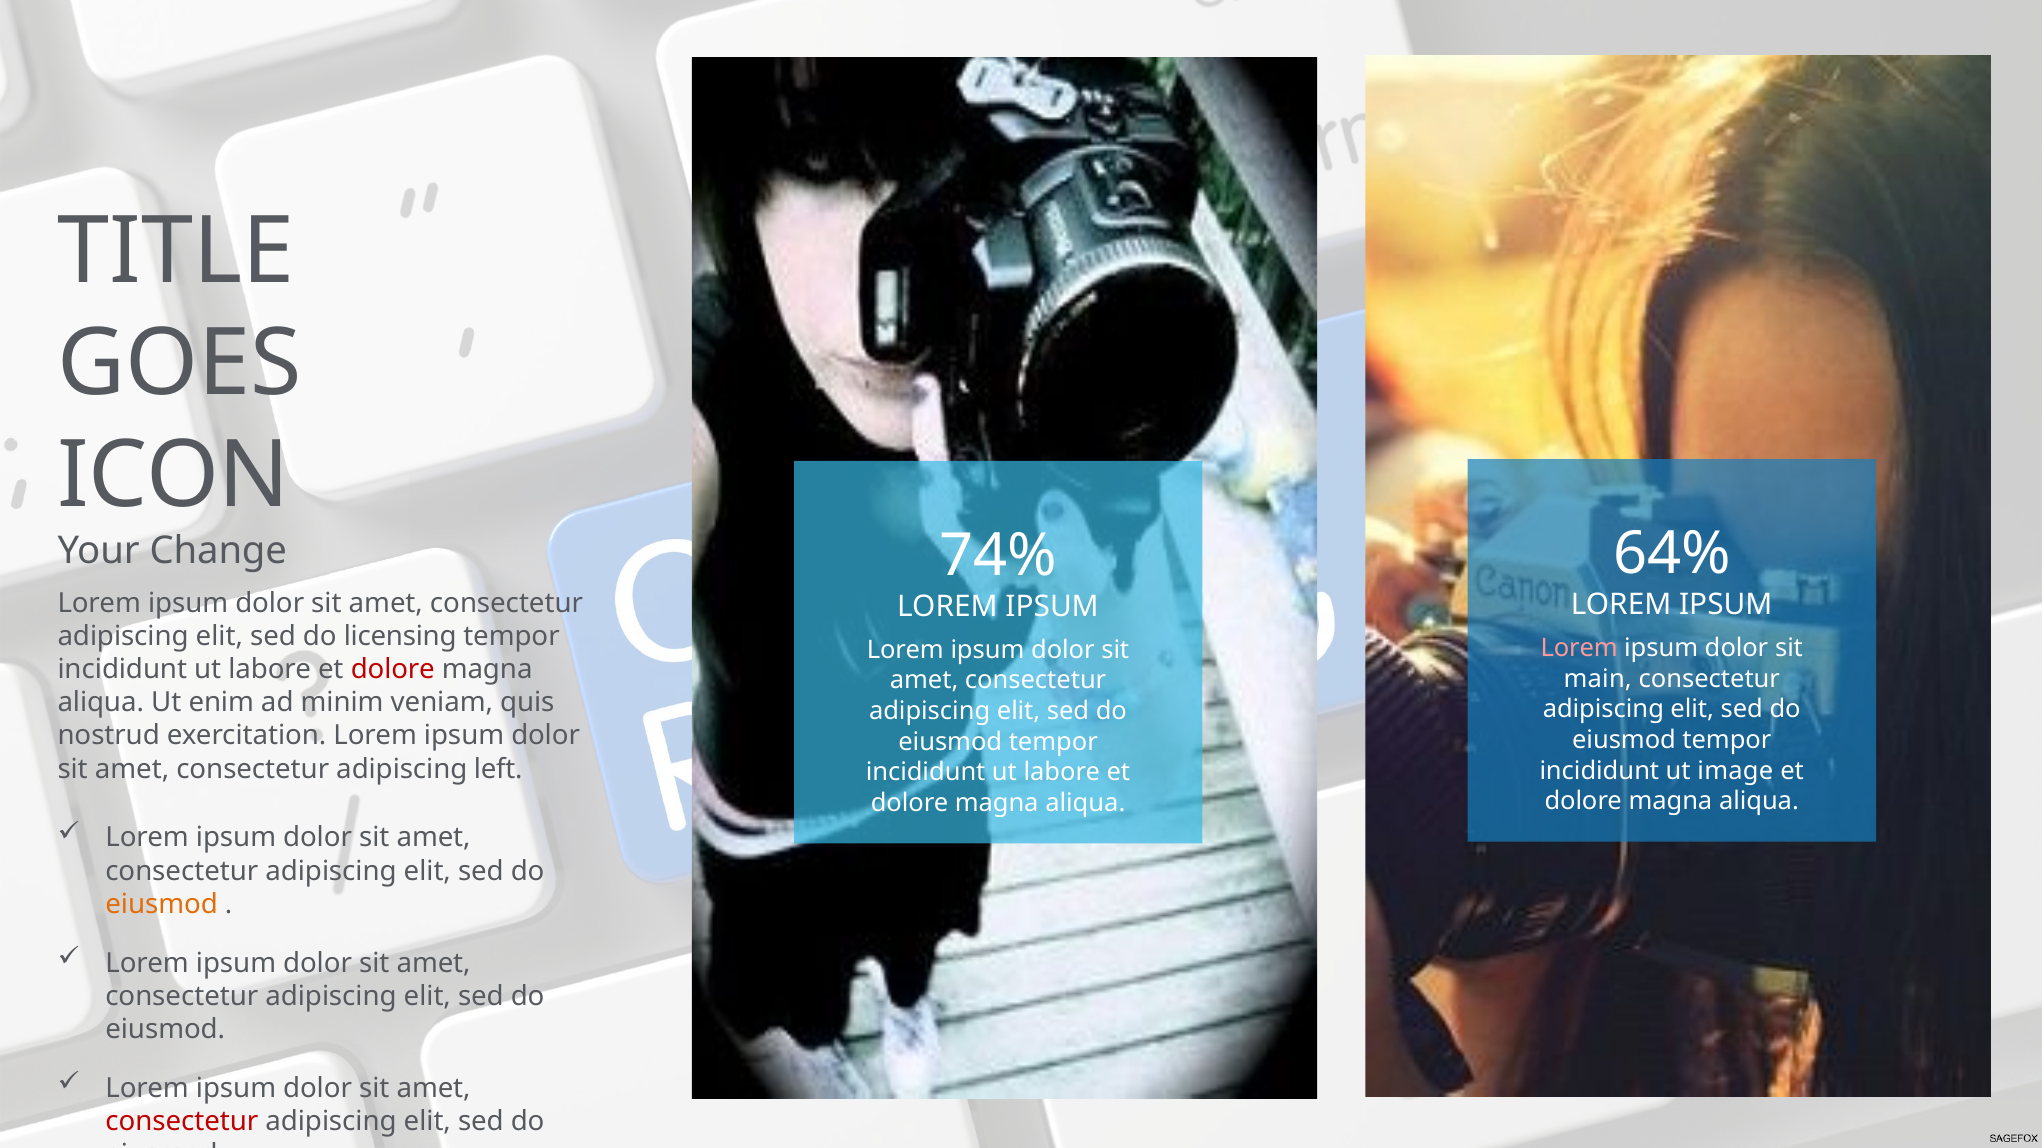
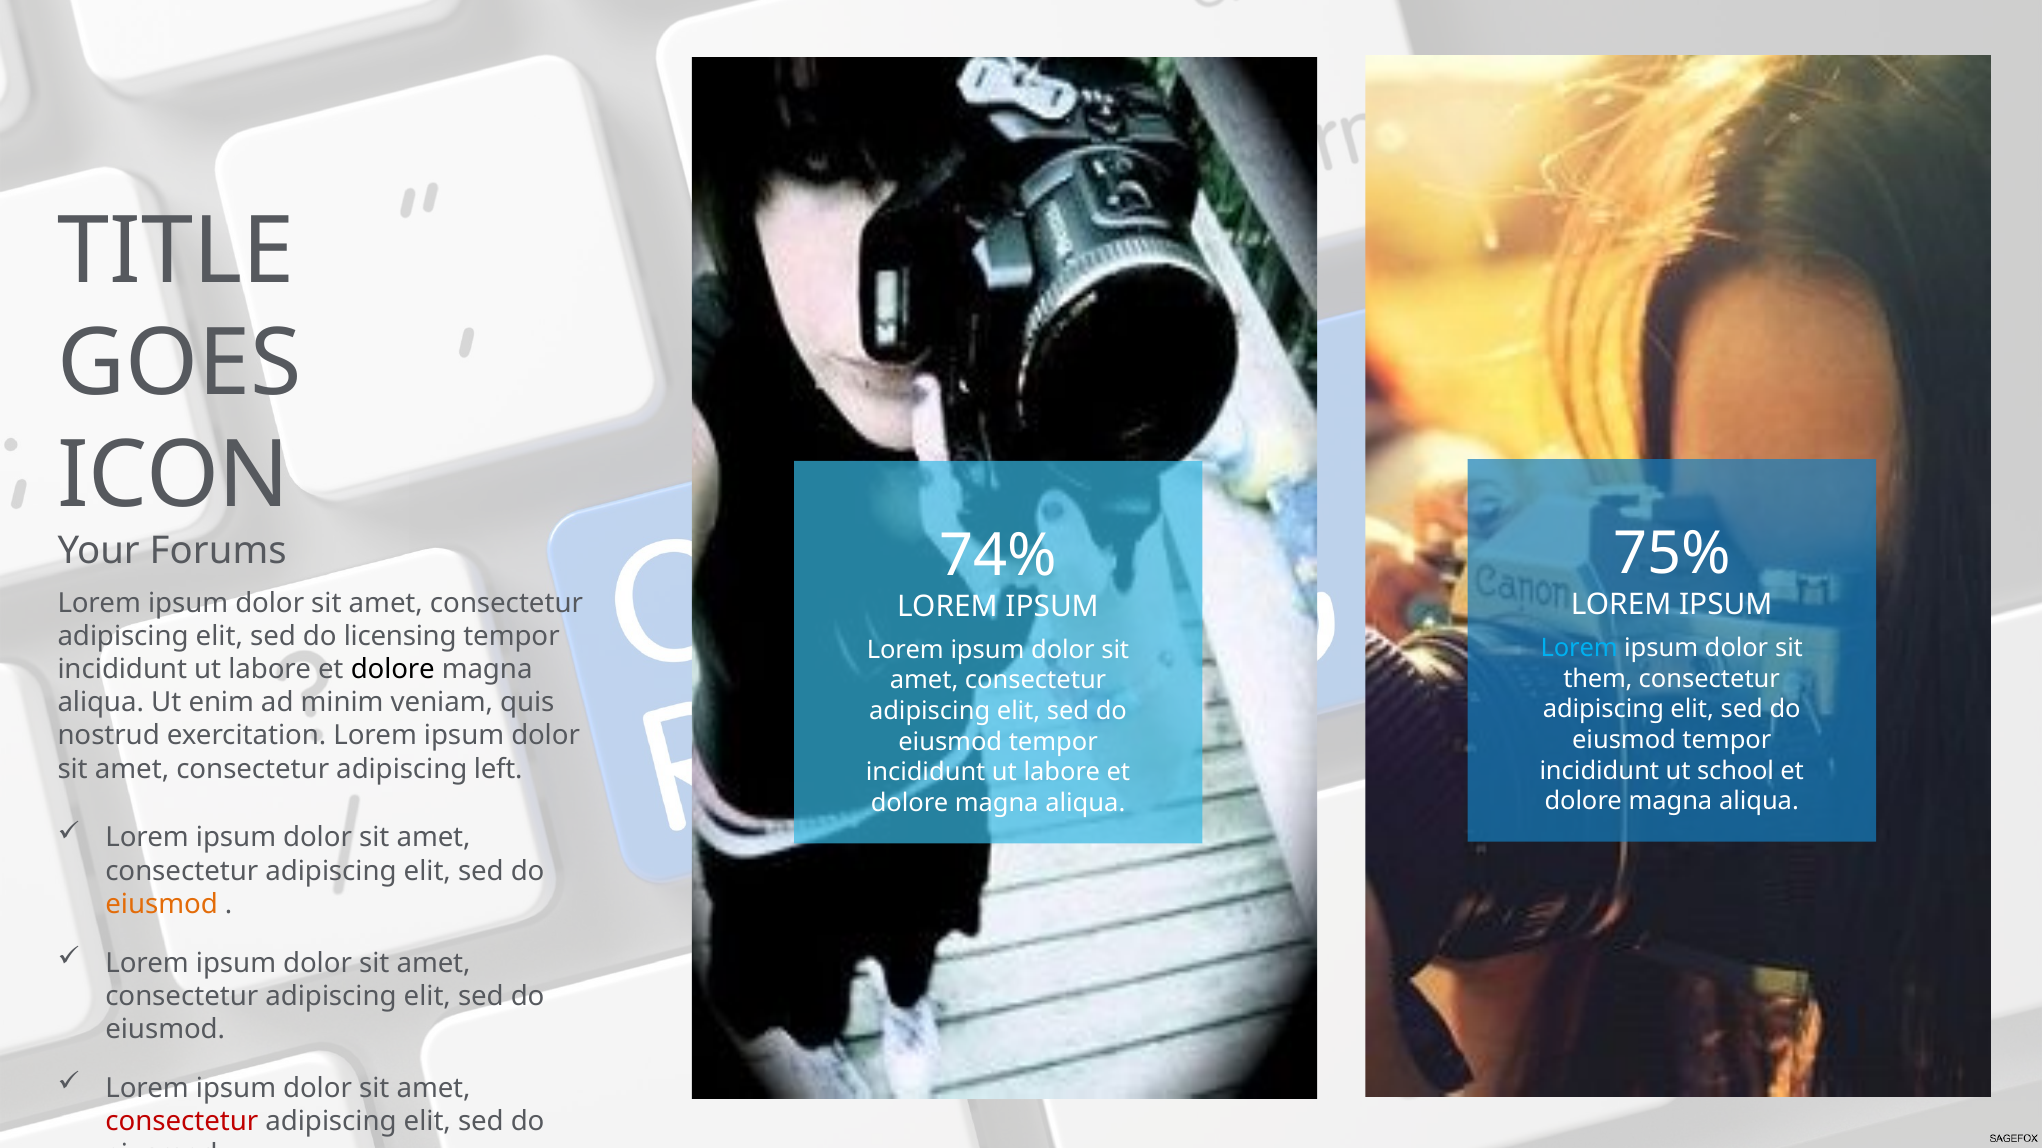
64%: 64% -> 75%
Change: Change -> Forums
Lorem at (1579, 649) colour: pink -> light blue
dolore at (393, 670) colour: red -> black
main: main -> them
image: image -> school
